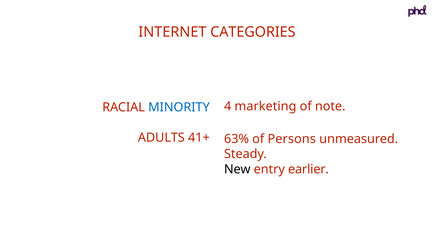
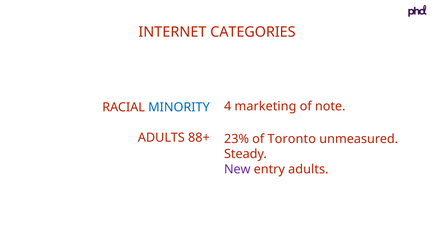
41+: 41+ -> 88+
63%: 63% -> 23%
Persons: Persons -> Toronto
New colour: black -> purple
entry earlier: earlier -> adults
